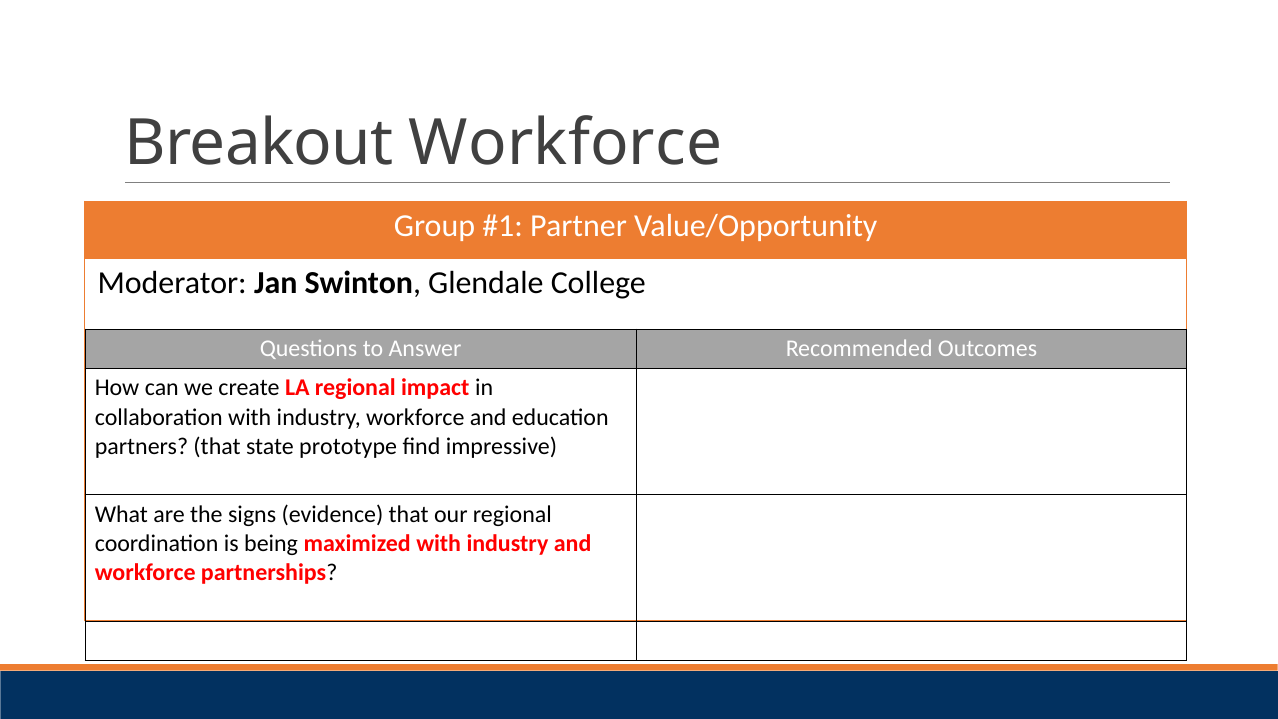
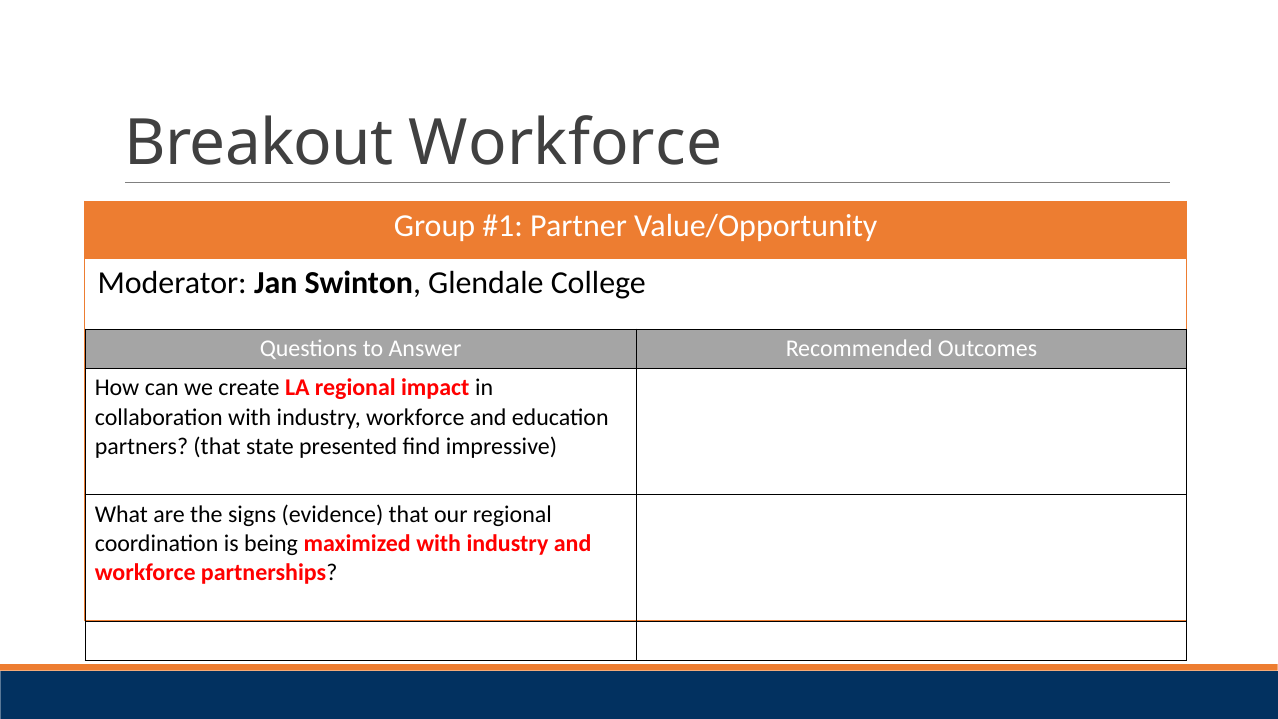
prototype: prototype -> presented
